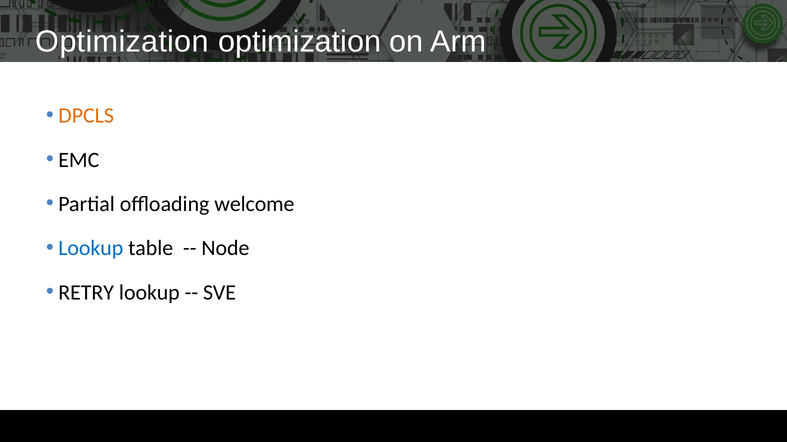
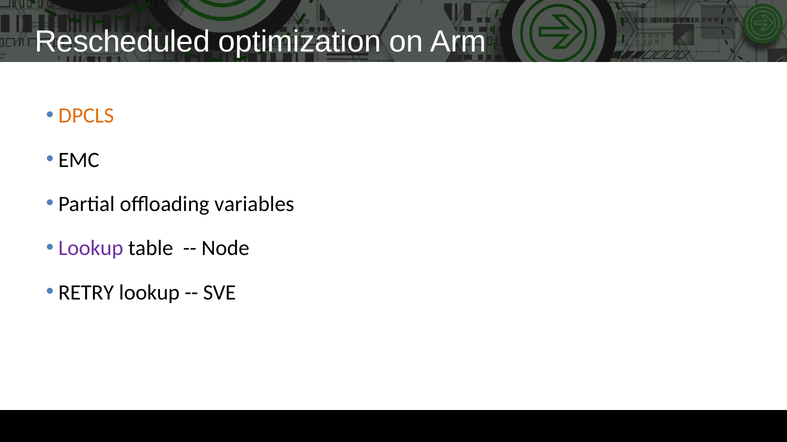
Optimization at (122, 42): Optimization -> Rescheduled
welcome: welcome -> variables
Lookup at (91, 249) colour: blue -> purple
